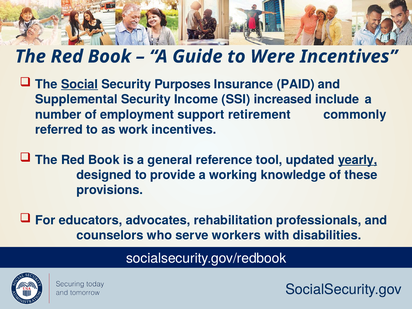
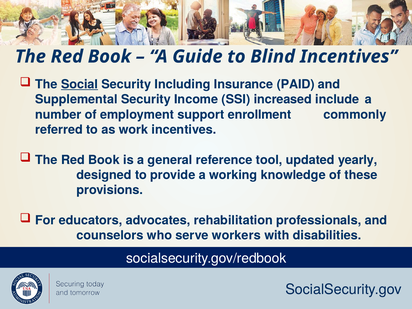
Were: Were -> Blind
Purposes: Purposes -> Including
retirement: retirement -> enrollment
yearly underline: present -> none
